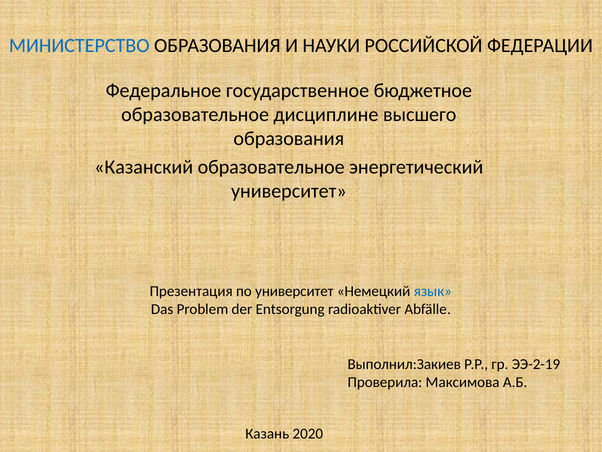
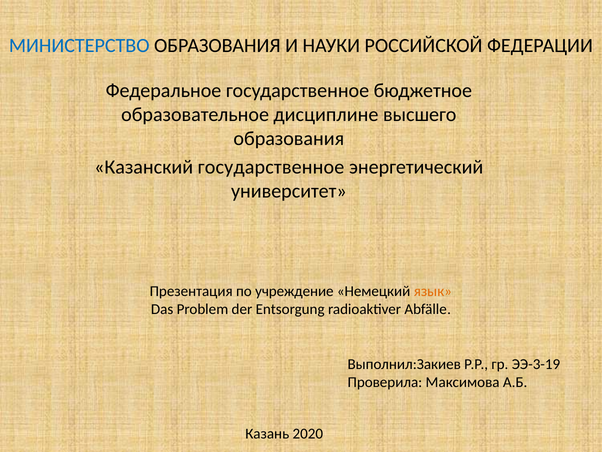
Казанский образовательное: образовательное -> государственное
по университет: университет -> учреждение
язык colour: blue -> orange
ЭЭ-2-19: ЭЭ-2-19 -> ЭЭ-3-19
